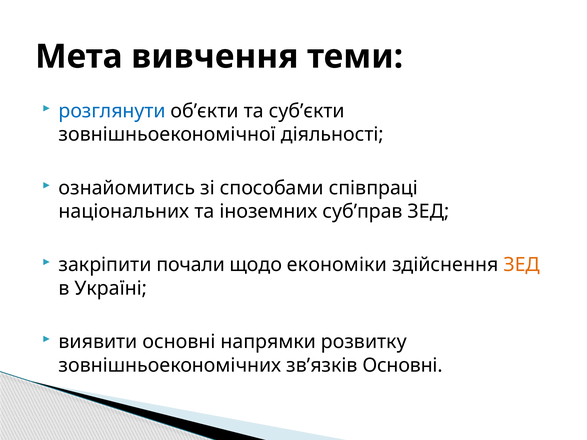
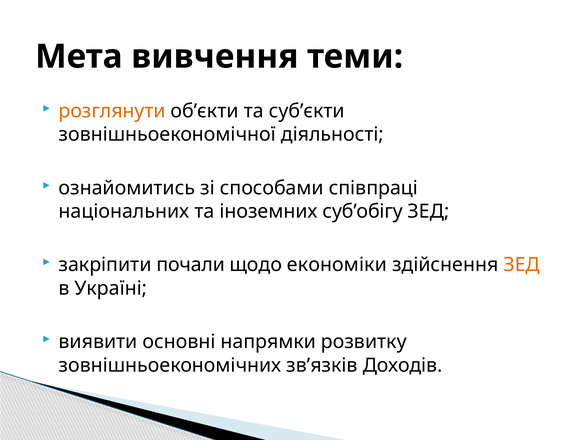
розглянути colour: blue -> orange
суб’прав: суб’прав -> суб’обігу
зв’язків Основні: Основні -> Доходів
